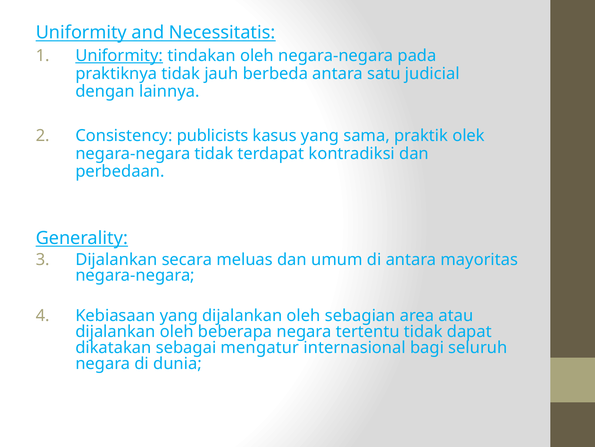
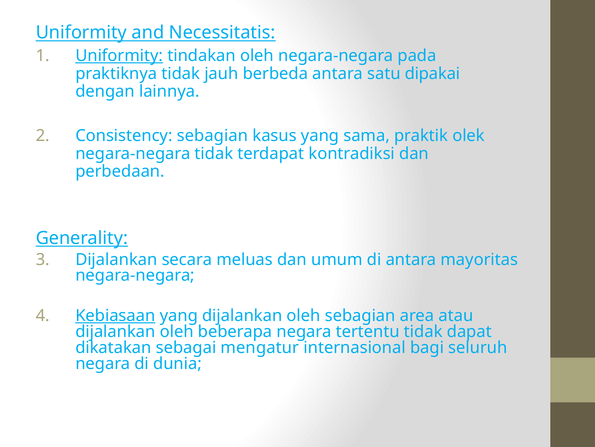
judicial: judicial -> dipakai
Consistency publicists: publicists -> sebagian
Kebiasaan underline: none -> present
